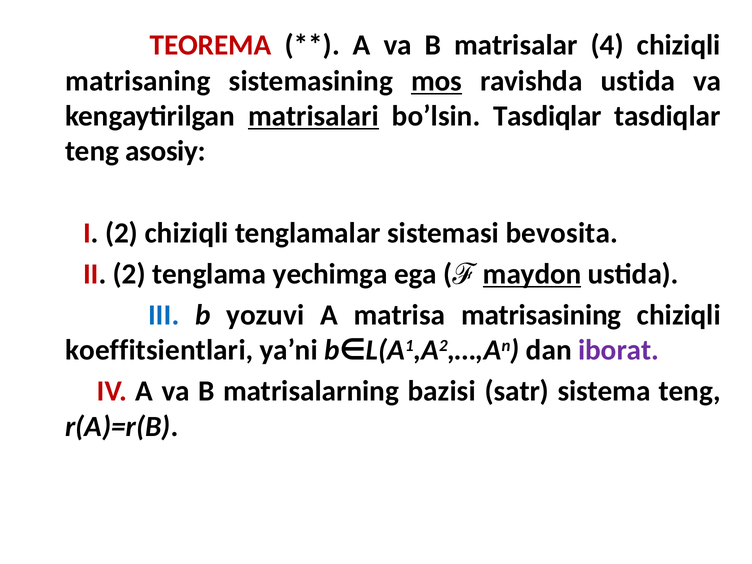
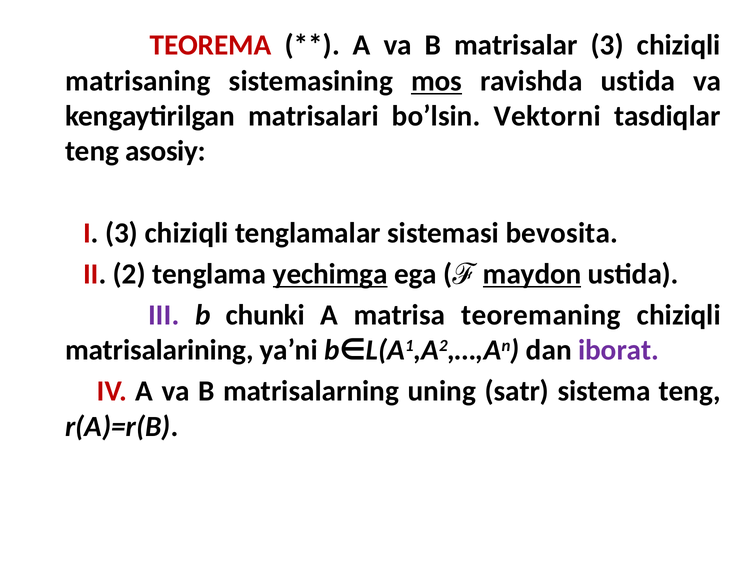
matrisalar 4: 4 -> 3
matrisalari underline: present -> none
bo’lsin Tasdiqlar: Tasdiqlar -> Vektorni
I 2: 2 -> 3
yechimga underline: none -> present
III colour: blue -> purple
yozuvi: yozuvi -> chunki
matrisasining: matrisasining -> teoremaning
koeffitsientlari: koeffitsientlari -> matrisalarining
bazisi: bazisi -> uning
